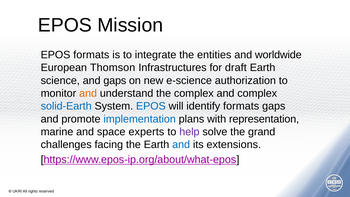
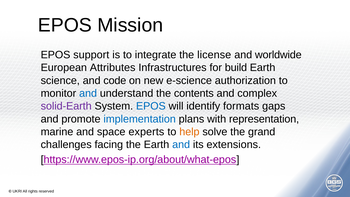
EPOS formats: formats -> support
entities: entities -> license
Thomson: Thomson -> Attributes
draft: draft -> build
and gaps: gaps -> code
and at (88, 93) colour: orange -> blue
the complex: complex -> contents
solid-Earth colour: blue -> purple
help colour: purple -> orange
